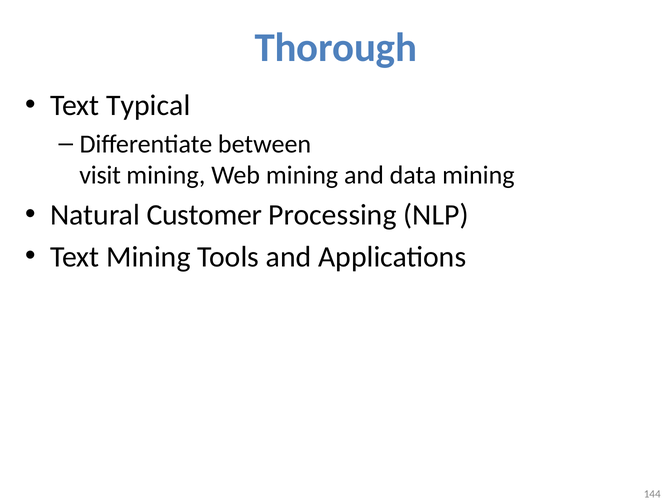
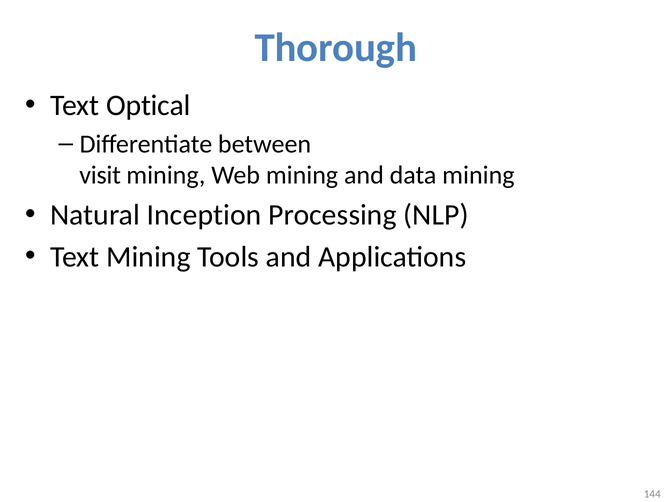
Typical: Typical -> Optical
Customer: Customer -> Inception
